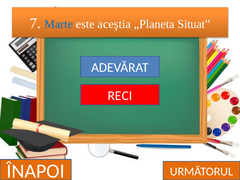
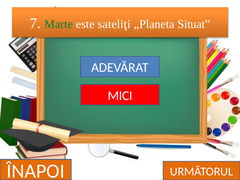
Marte colour: blue -> green
aceştia: aceştia -> sateliţi
RECI: RECI -> MICI
